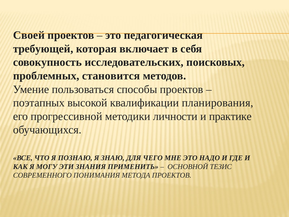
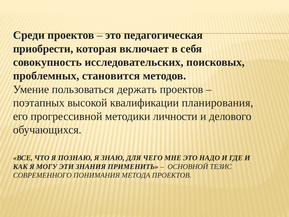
Своей: Своей -> Среди
требующей: требующей -> приобрести
способы: способы -> держать
практике: практике -> делового
